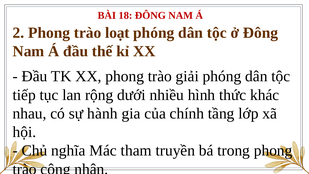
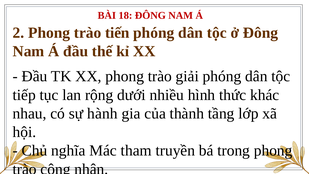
loạt: loạt -> tiến
chính: chính -> thành
